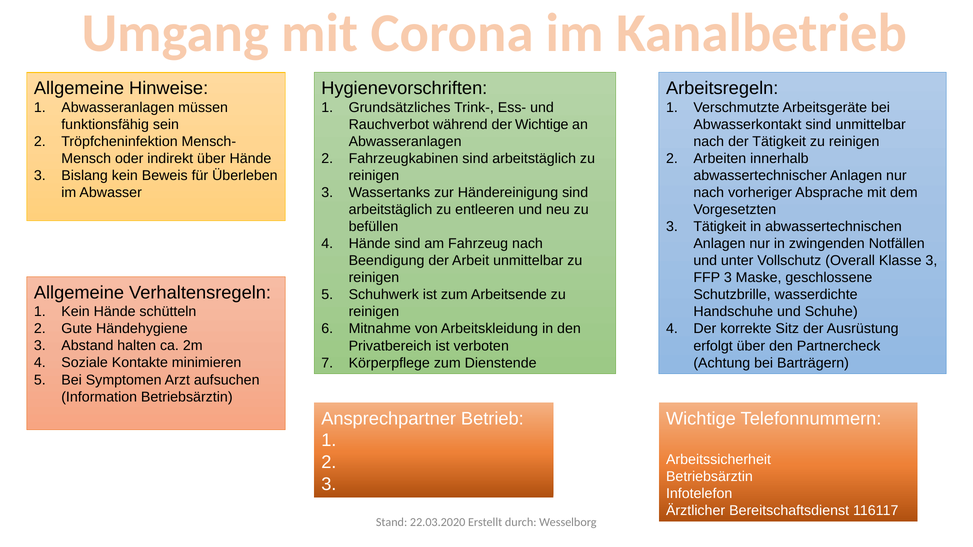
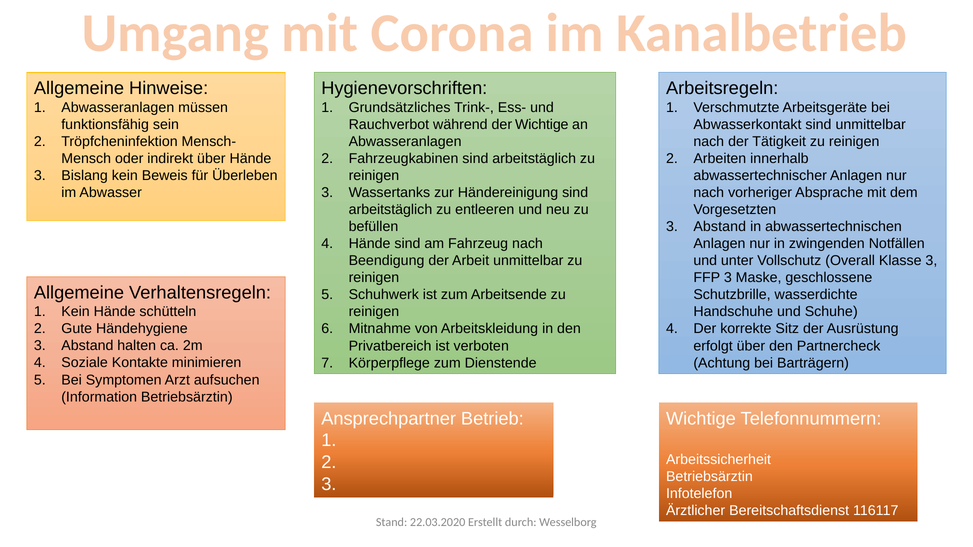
Tätigkeit at (720, 227): Tätigkeit -> Abstand
